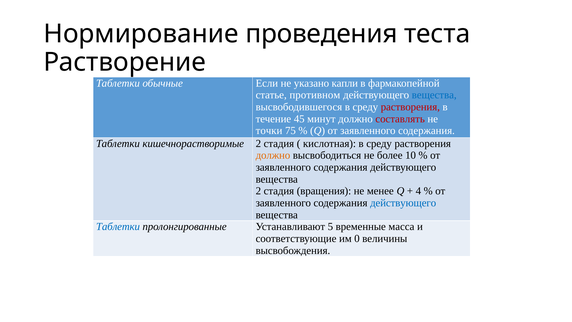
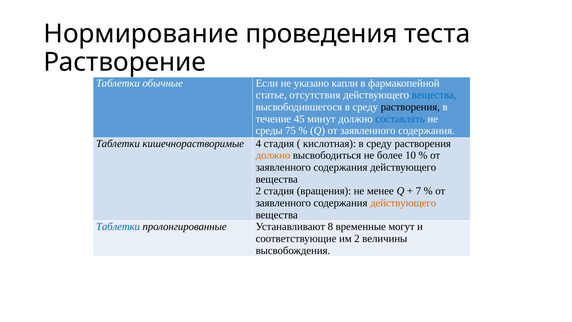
противном: противном -> отсутствия
растворения at (410, 107) colour: red -> black
составлять colour: red -> blue
точки: точки -> среды
кишечнорастворимые 2: 2 -> 4
4: 4 -> 7
действующего at (403, 203) colour: blue -> orange
5: 5 -> 8
масса: масса -> могут
им 0: 0 -> 2
